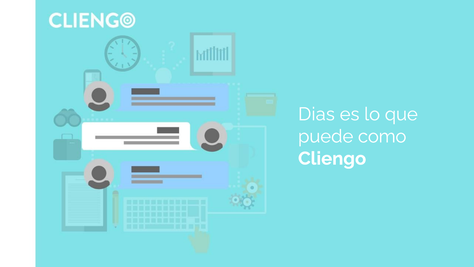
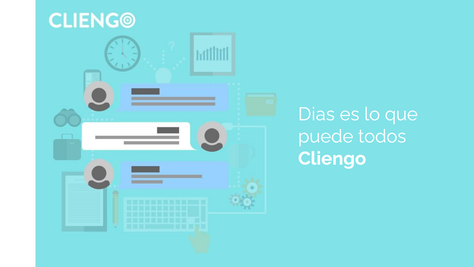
como: como -> todos
